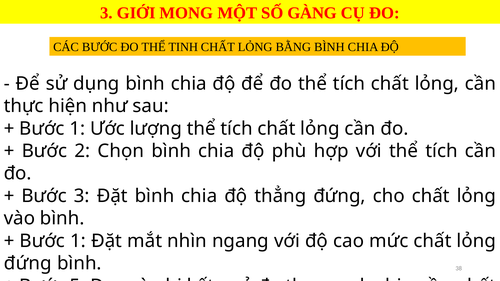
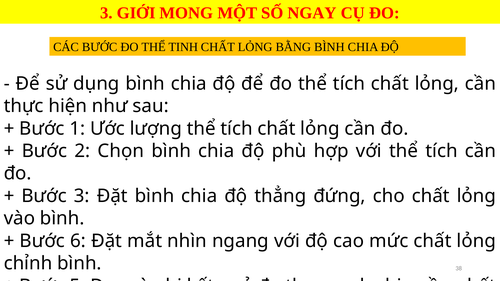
GÀNG: GÀNG -> NGAY
1 at (78, 241): 1 -> 6
đứng at (28, 264): đứng -> chỉnh
